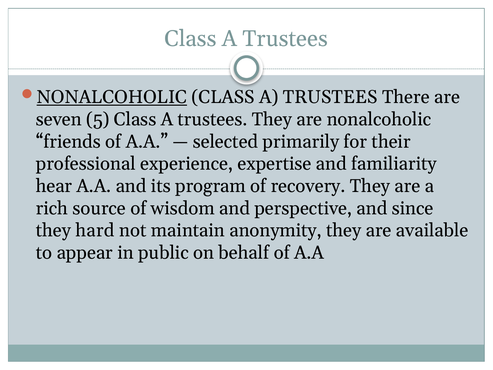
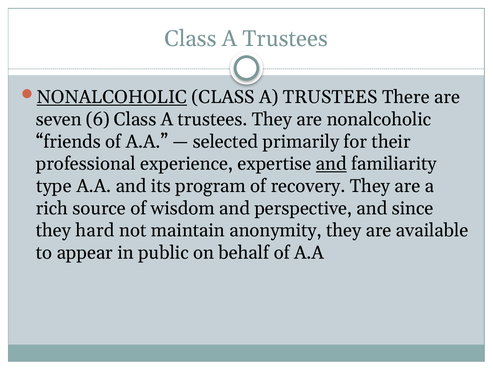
5: 5 -> 6
and at (331, 164) underline: none -> present
hear: hear -> type
